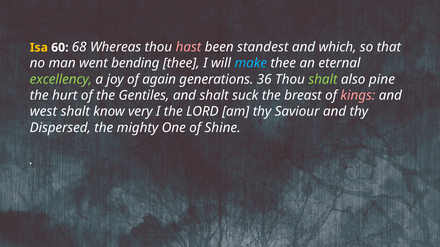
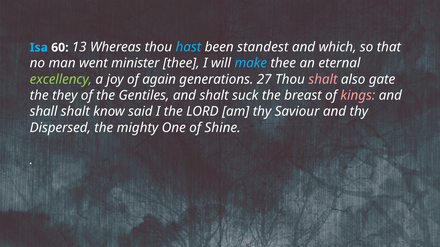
Isa colour: yellow -> light blue
68: 68 -> 13
hast colour: pink -> light blue
bending: bending -> minister
36: 36 -> 27
shalt at (323, 79) colour: light green -> pink
pine: pine -> gate
hurt: hurt -> they
west: west -> shall
very: very -> said
